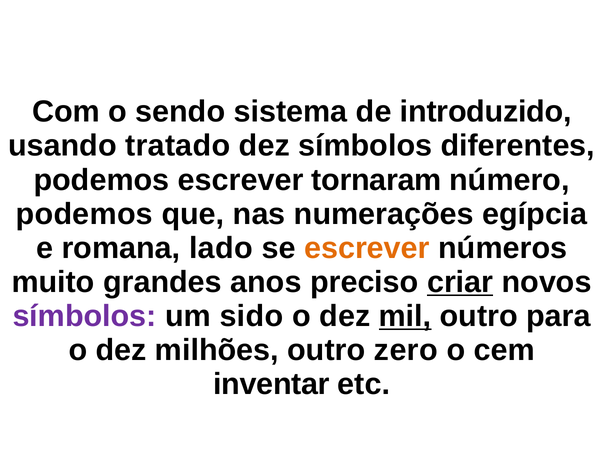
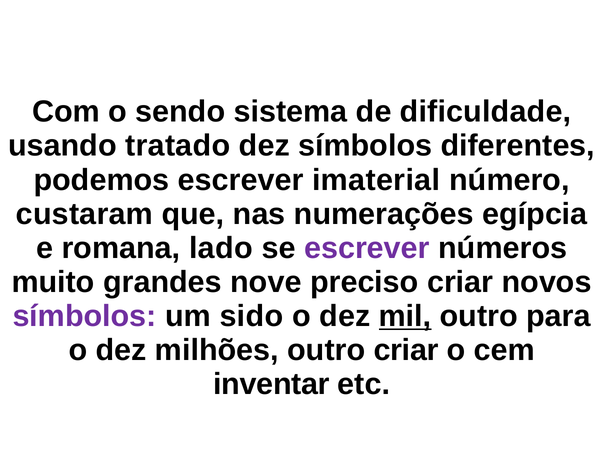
introduzido: introduzido -> dificuldade
tornaram: tornaram -> imaterial
podemos at (84, 214): podemos -> custaram
escrever at (367, 248) colour: orange -> purple
anos: anos -> nove
criar at (460, 282) underline: present -> none
outro zero: zero -> criar
